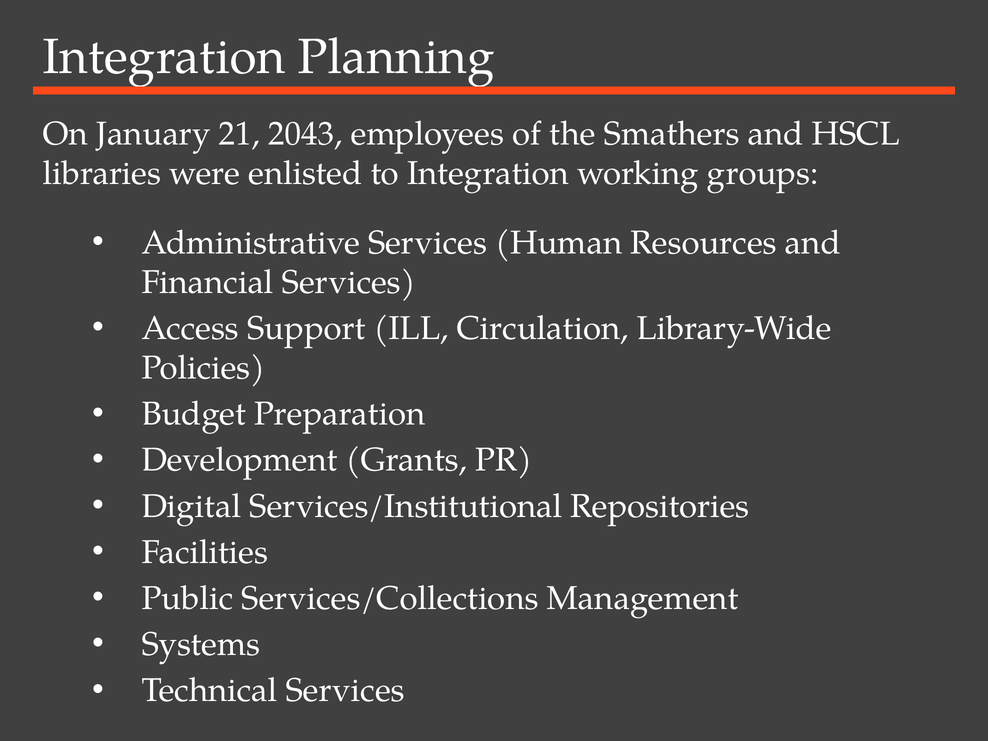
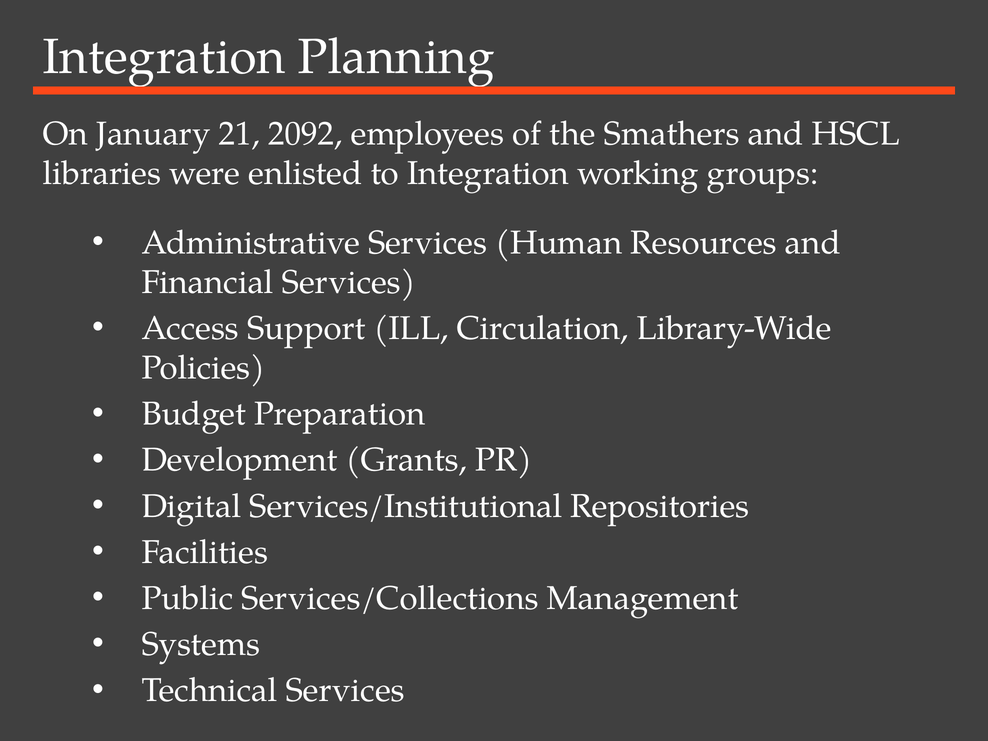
2043: 2043 -> 2092
